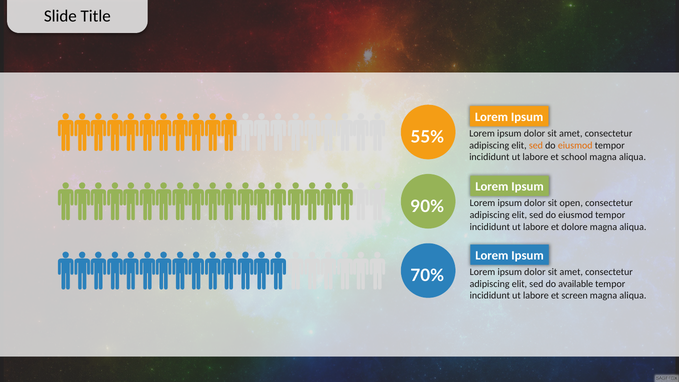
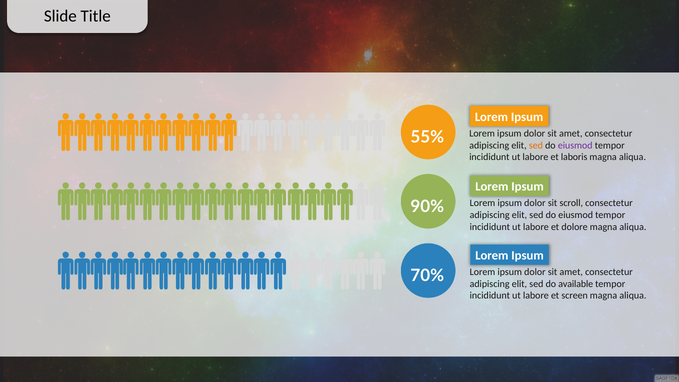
eiusmod at (575, 145) colour: orange -> purple
school: school -> laboris
open: open -> scroll
